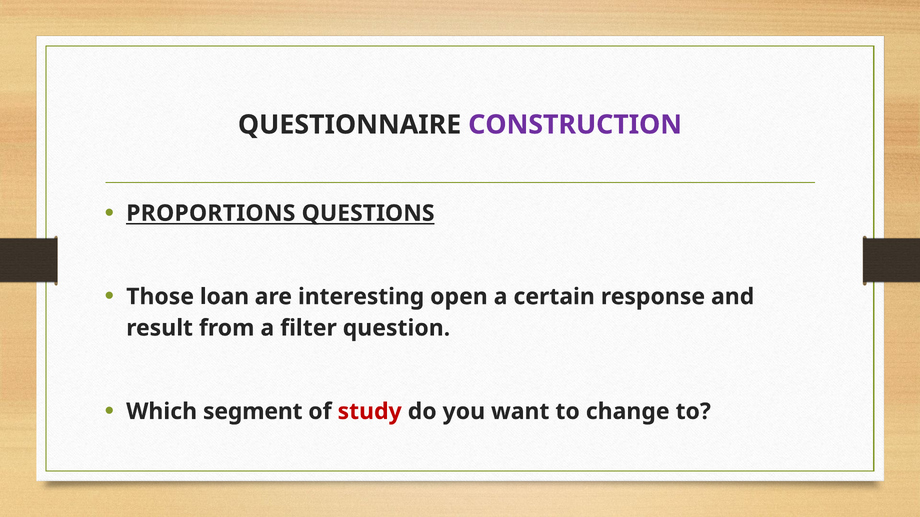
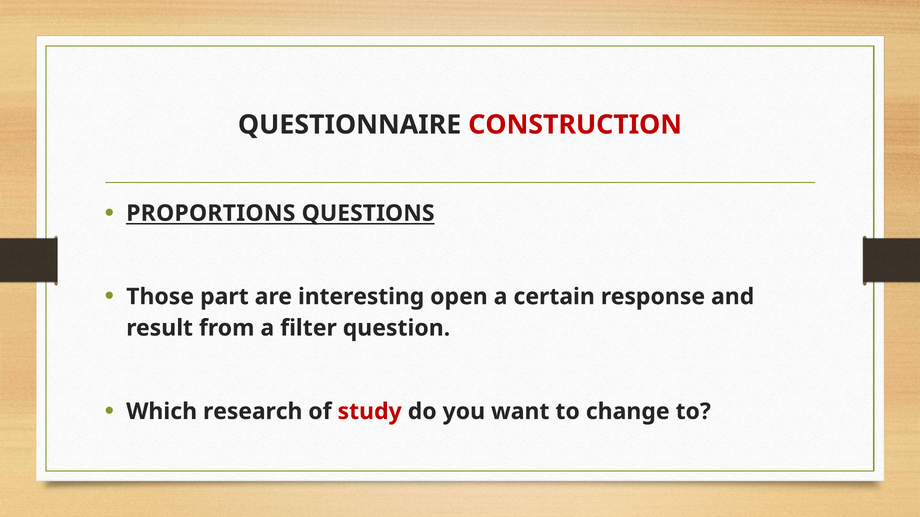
CONSTRUCTION colour: purple -> red
loan: loan -> part
segment: segment -> research
